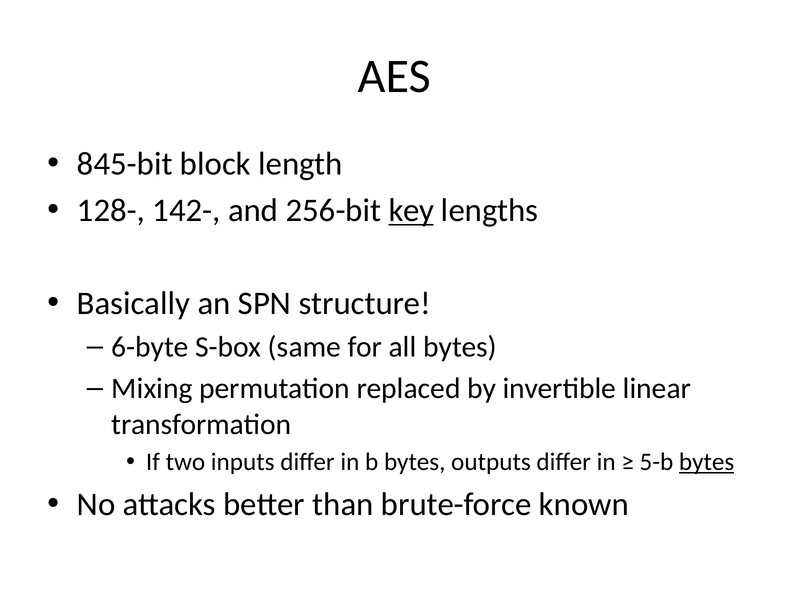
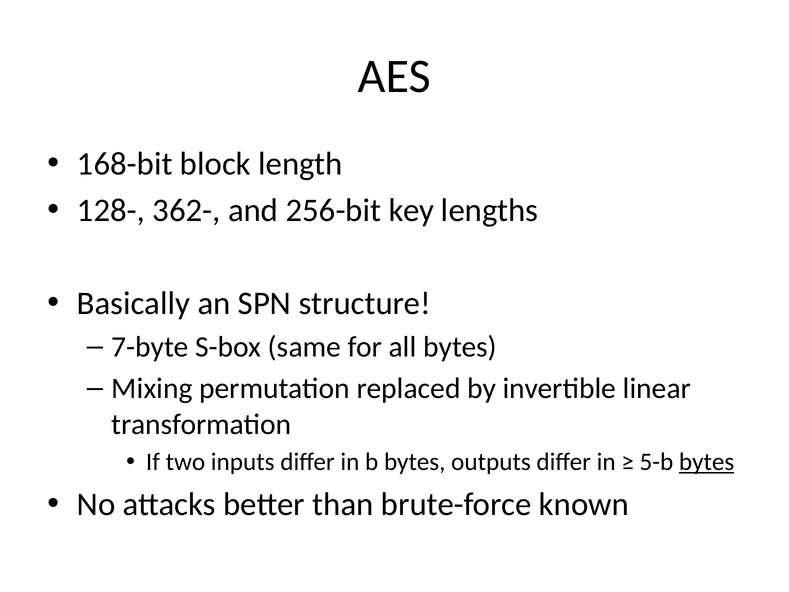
845-bit: 845-bit -> 168-bit
142-: 142- -> 362-
key underline: present -> none
6-byte: 6-byte -> 7-byte
